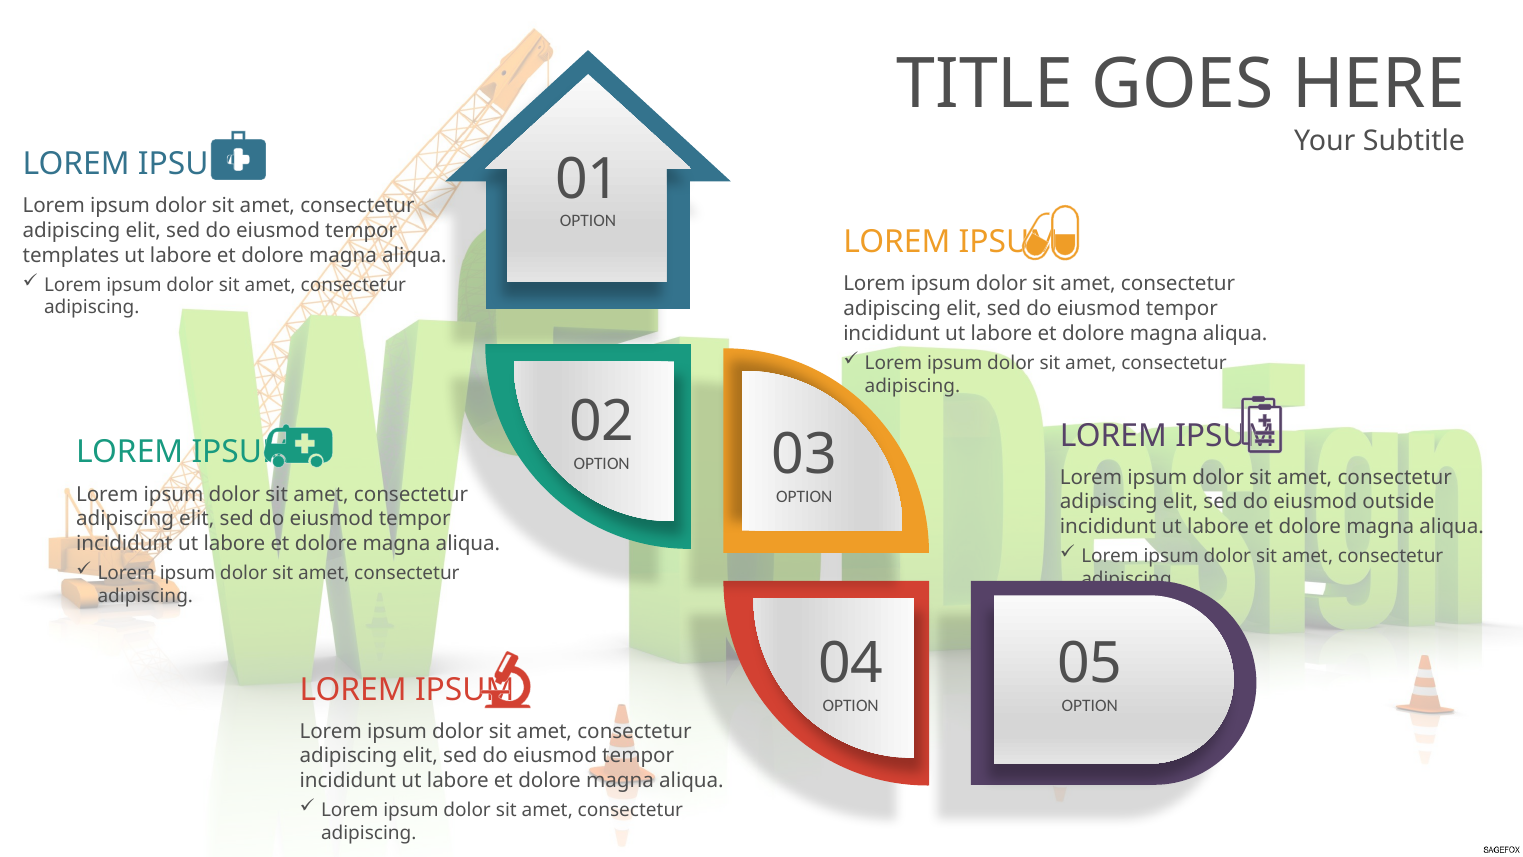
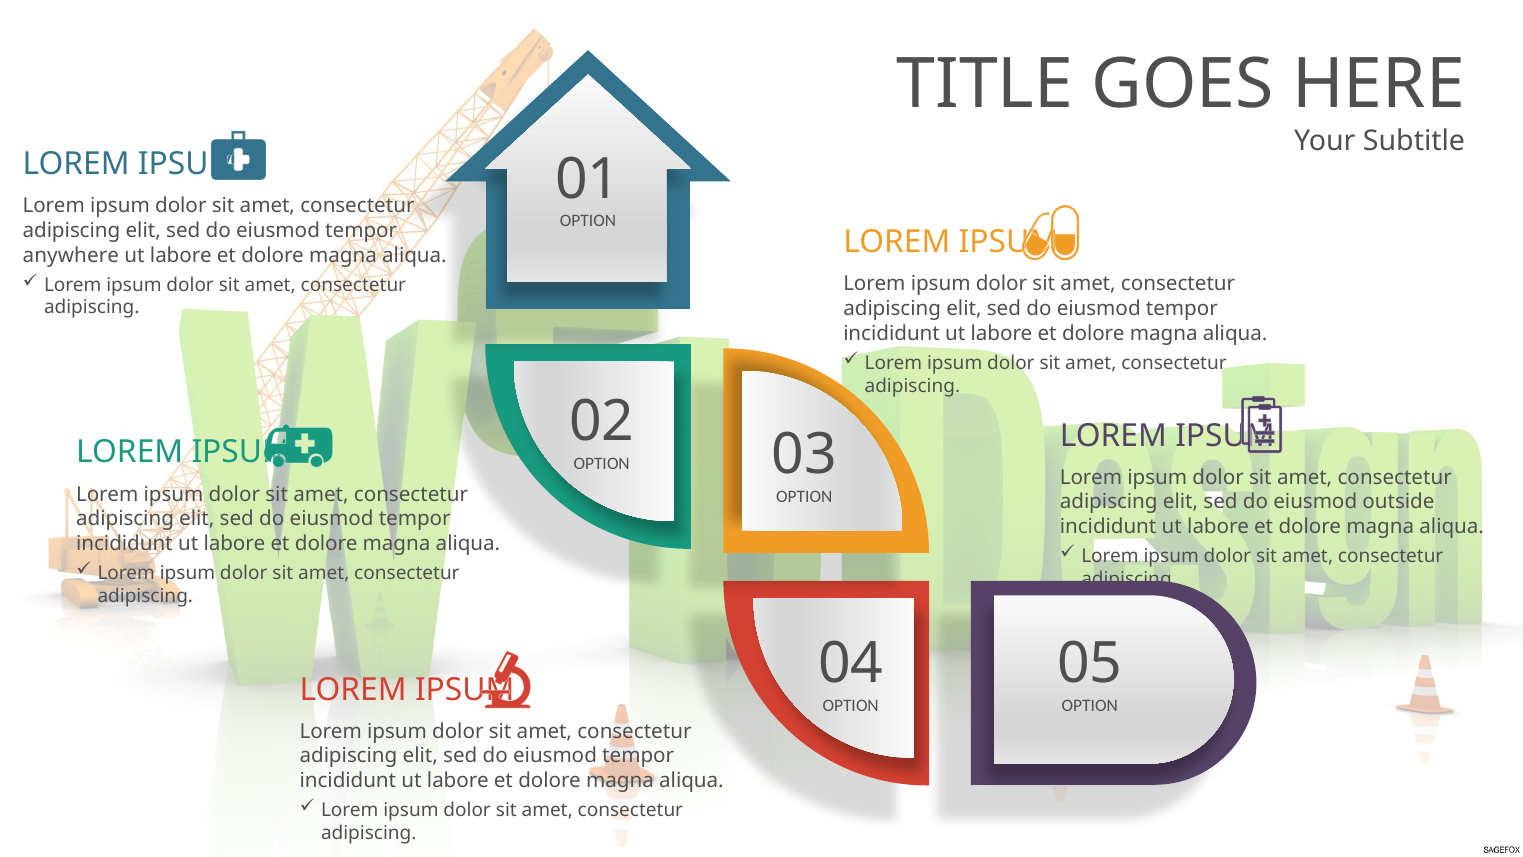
templates: templates -> anywhere
